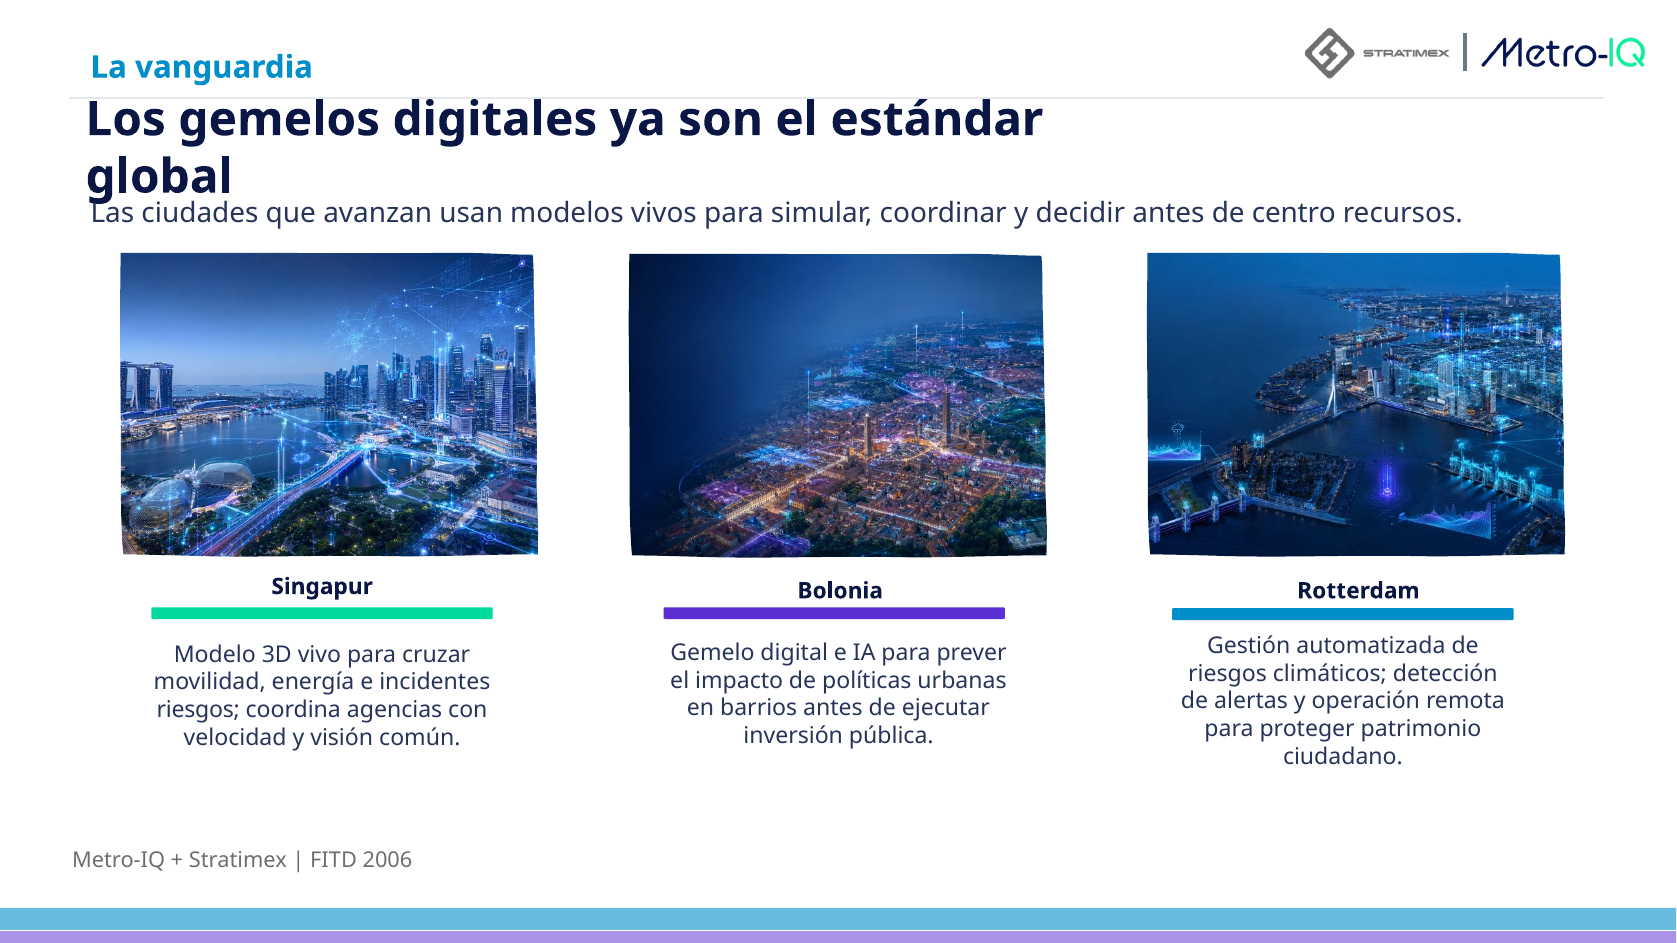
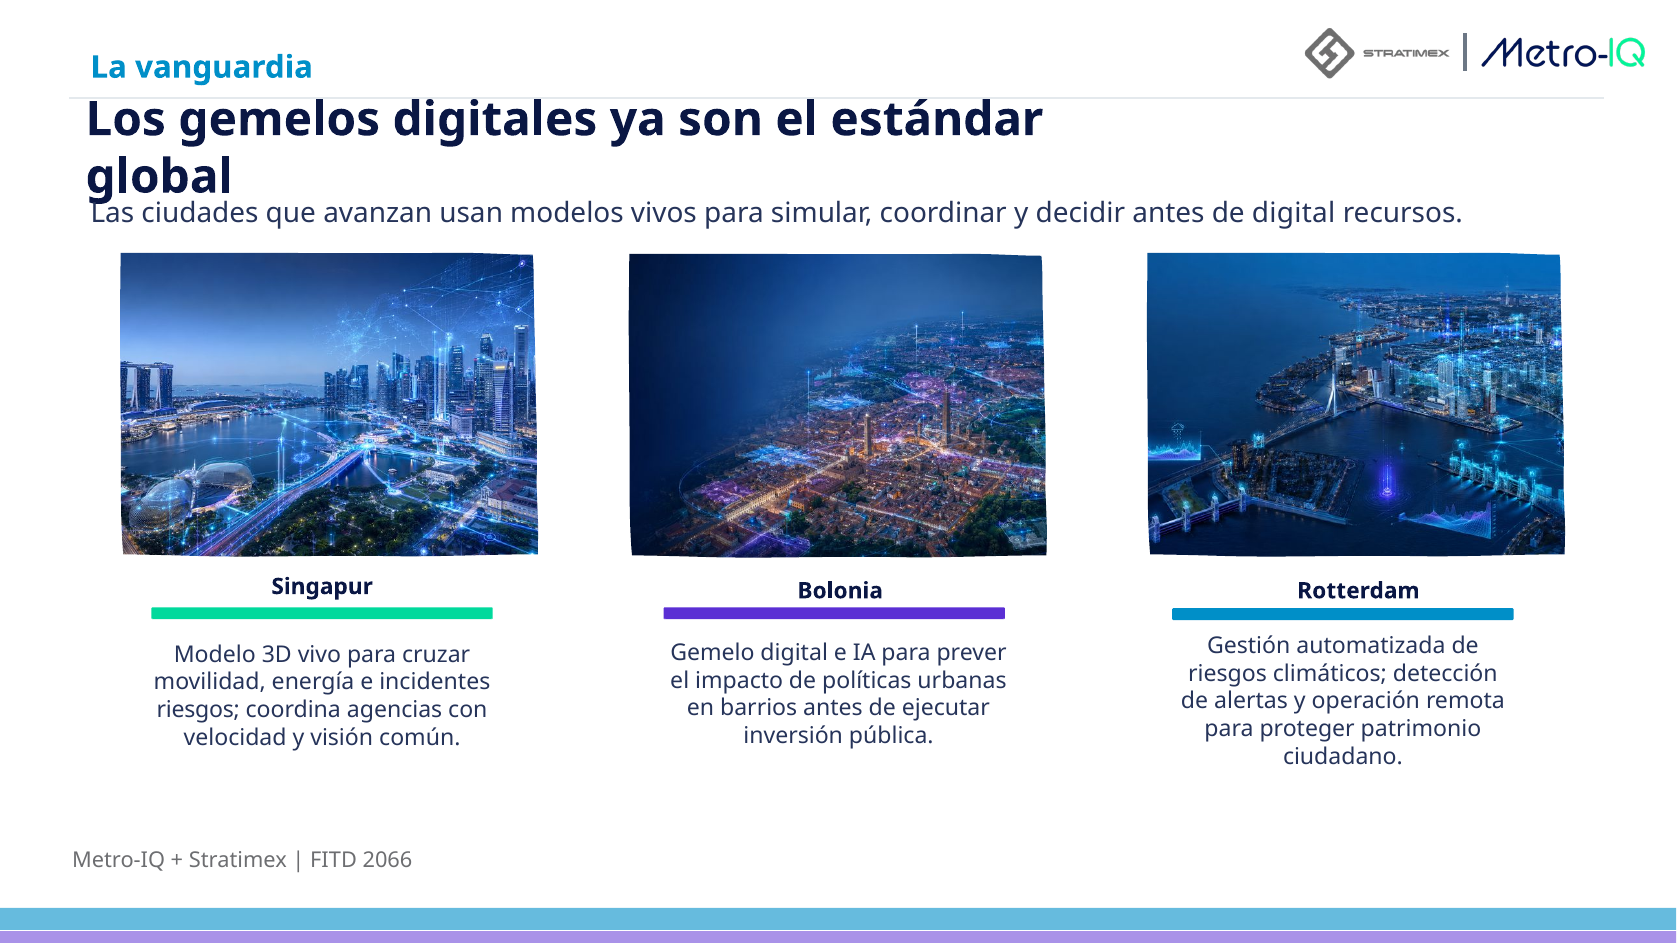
de centro: centro -> digital
2006: 2006 -> 2066
